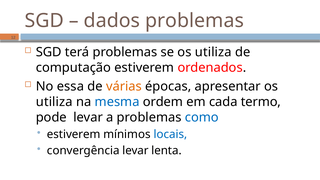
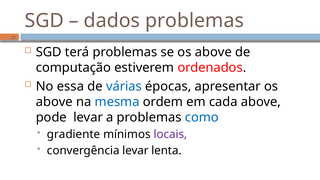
se os utiliza: utiliza -> above
várias colour: orange -> blue
utiliza at (54, 102): utiliza -> above
cada termo: termo -> above
estiverem at (74, 134): estiverem -> gradiente
locais colour: blue -> purple
